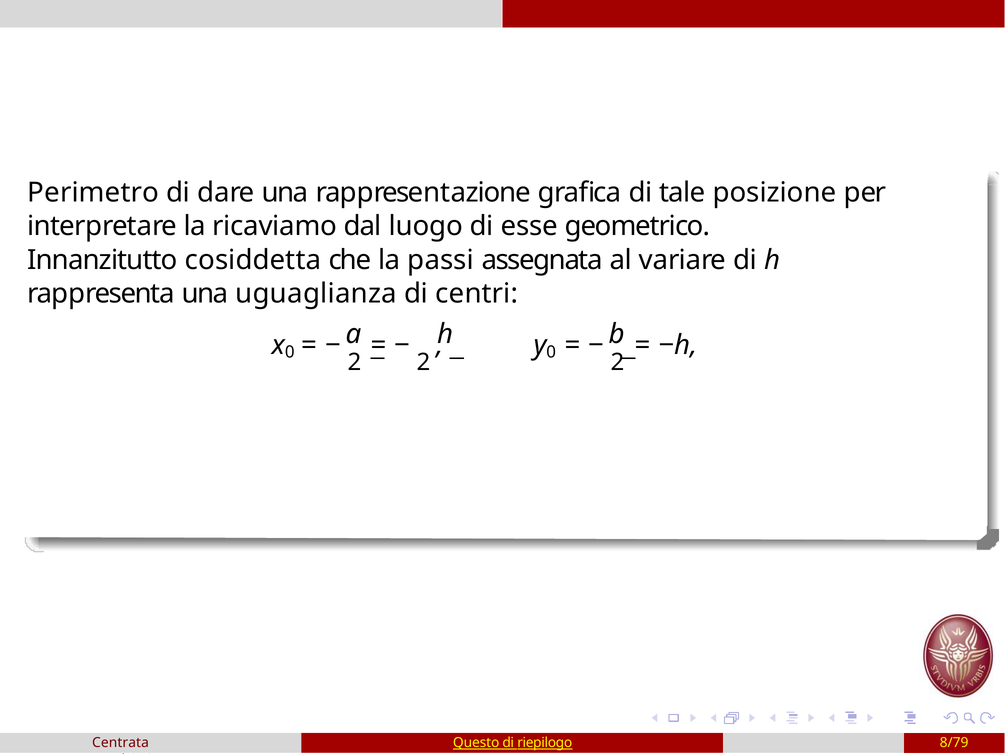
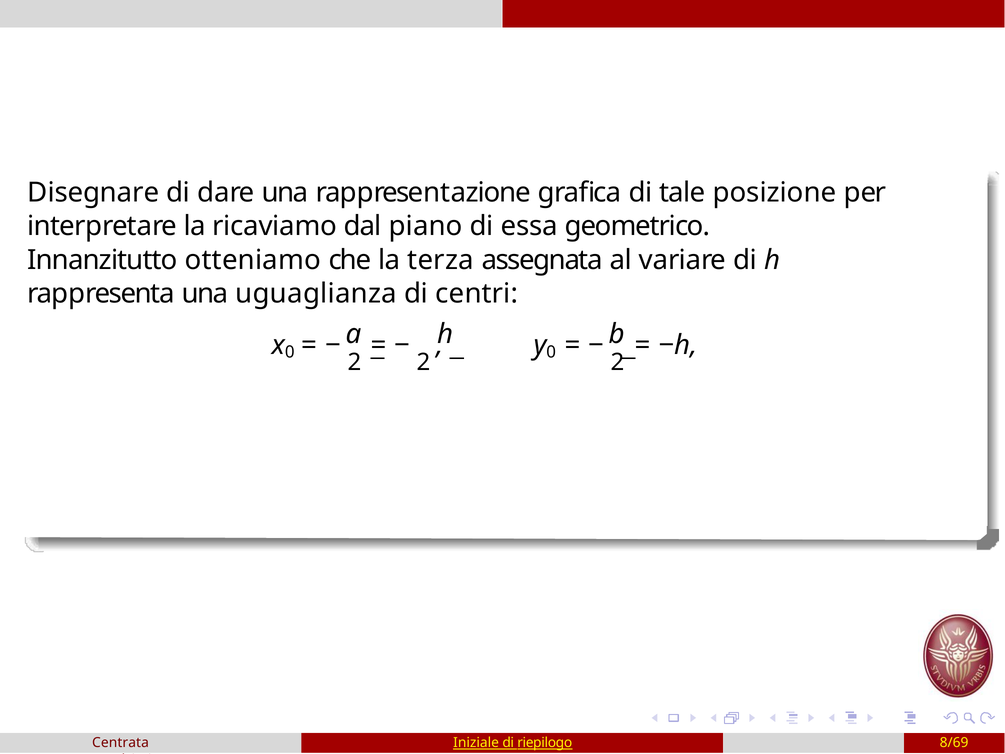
Perimetro: Perimetro -> Disegnare
luogo: luogo -> piano
esse: esse -> essa
cosiddetta: cosiddetta -> otteniamo
passi: passi -> terza
Questo: Questo -> Iniziale
8/79: 8/79 -> 8/69
